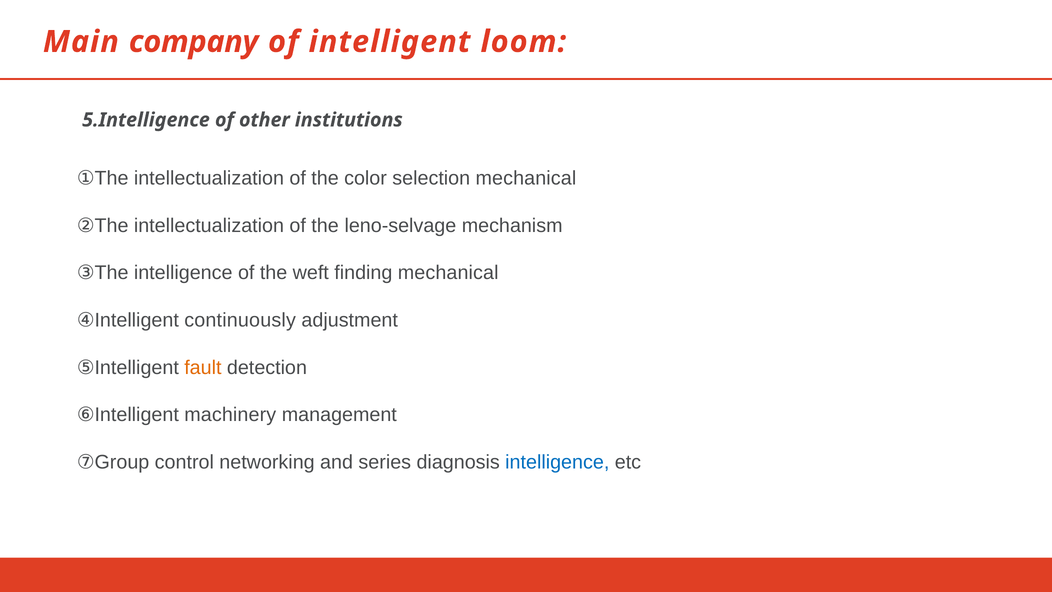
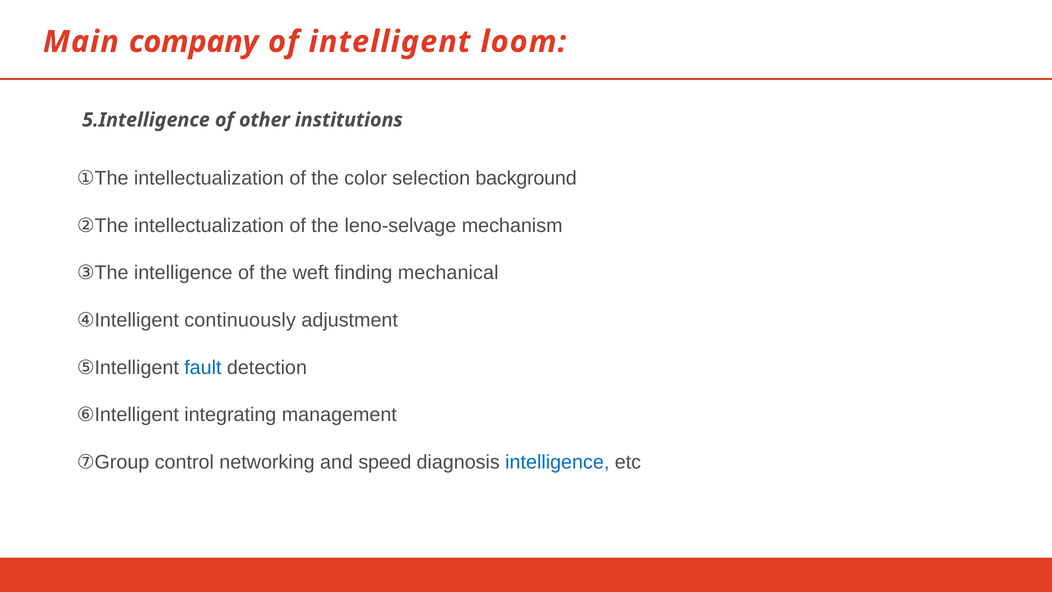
selection mechanical: mechanical -> background
fault colour: orange -> blue
machinery: machinery -> integrating
series: series -> speed
